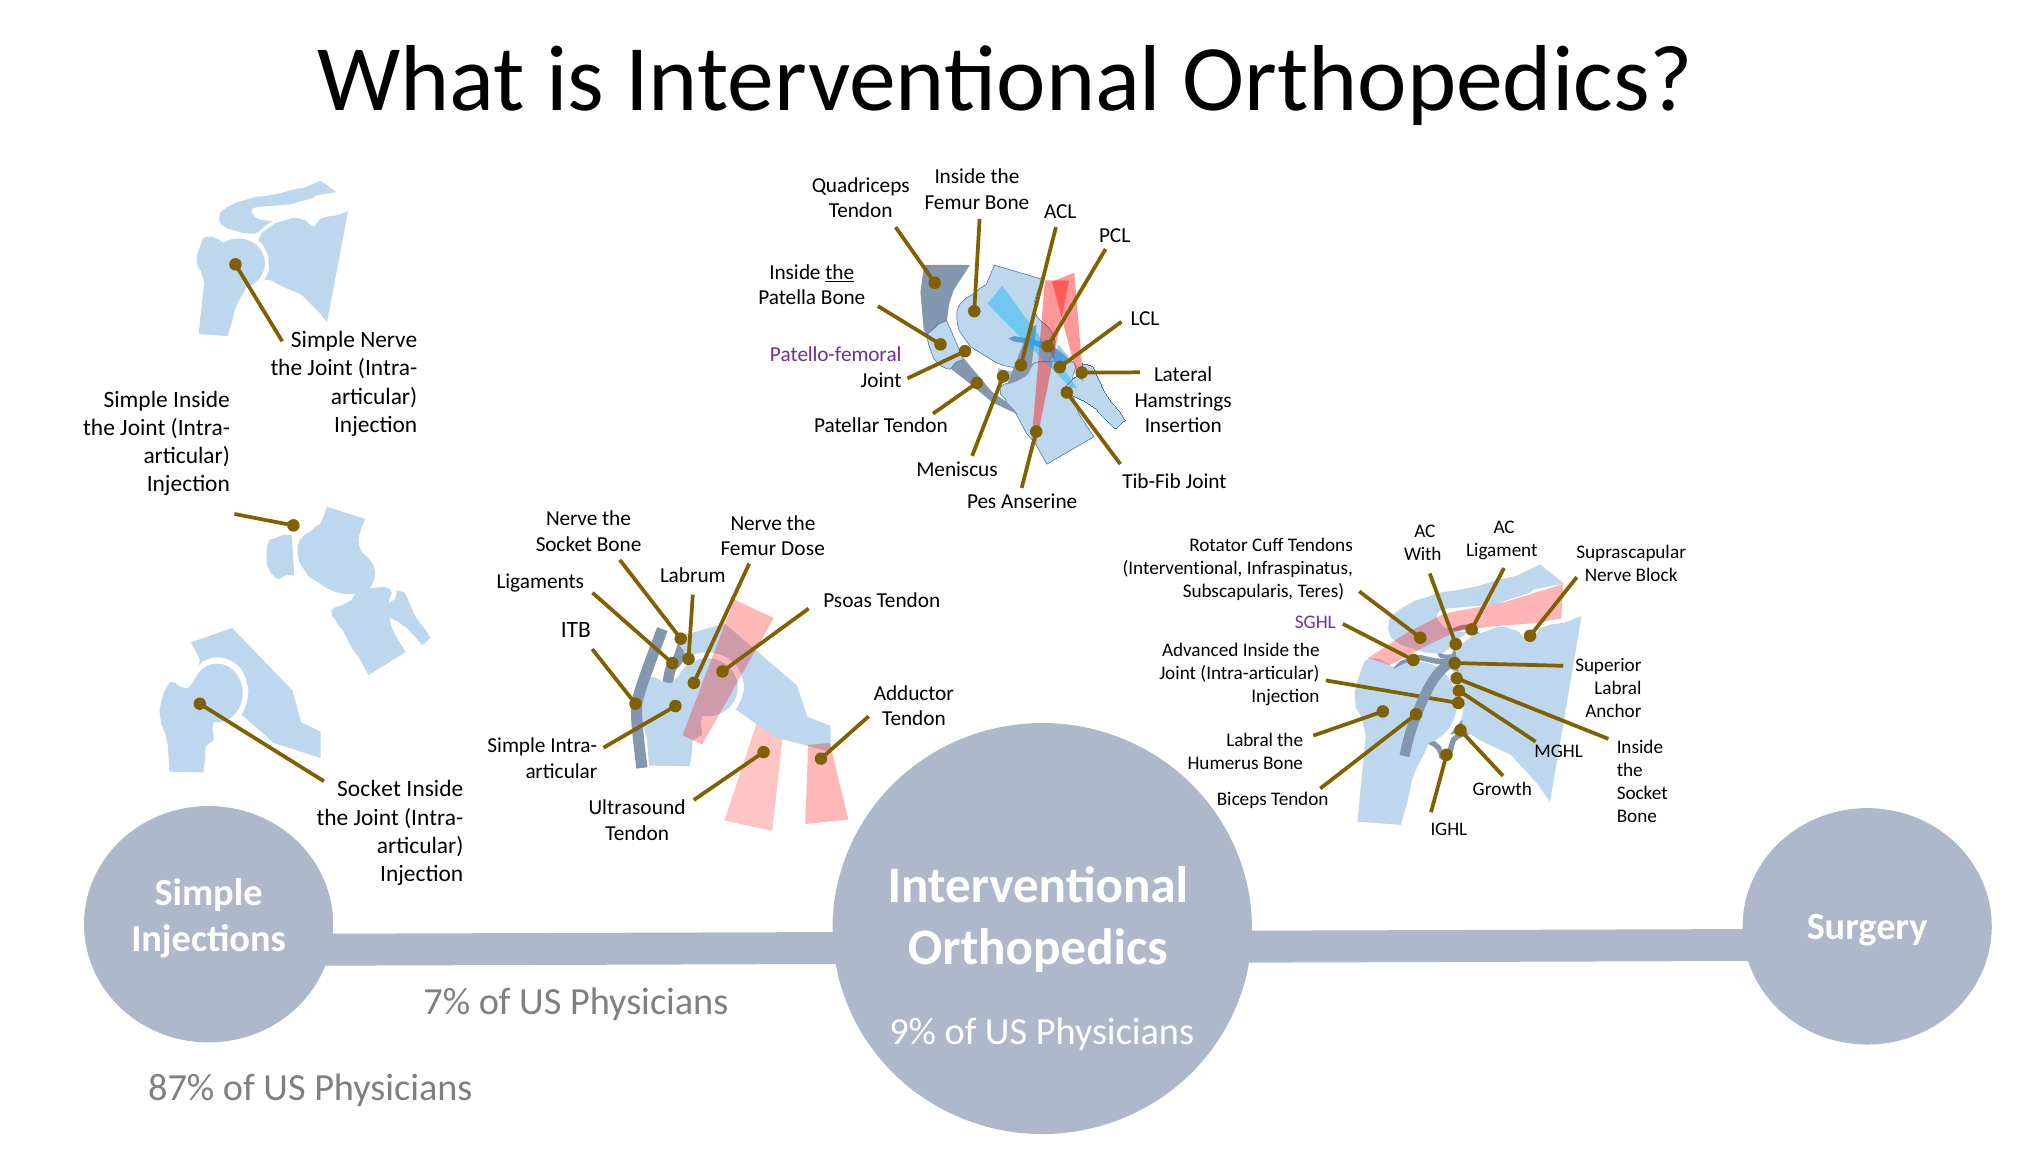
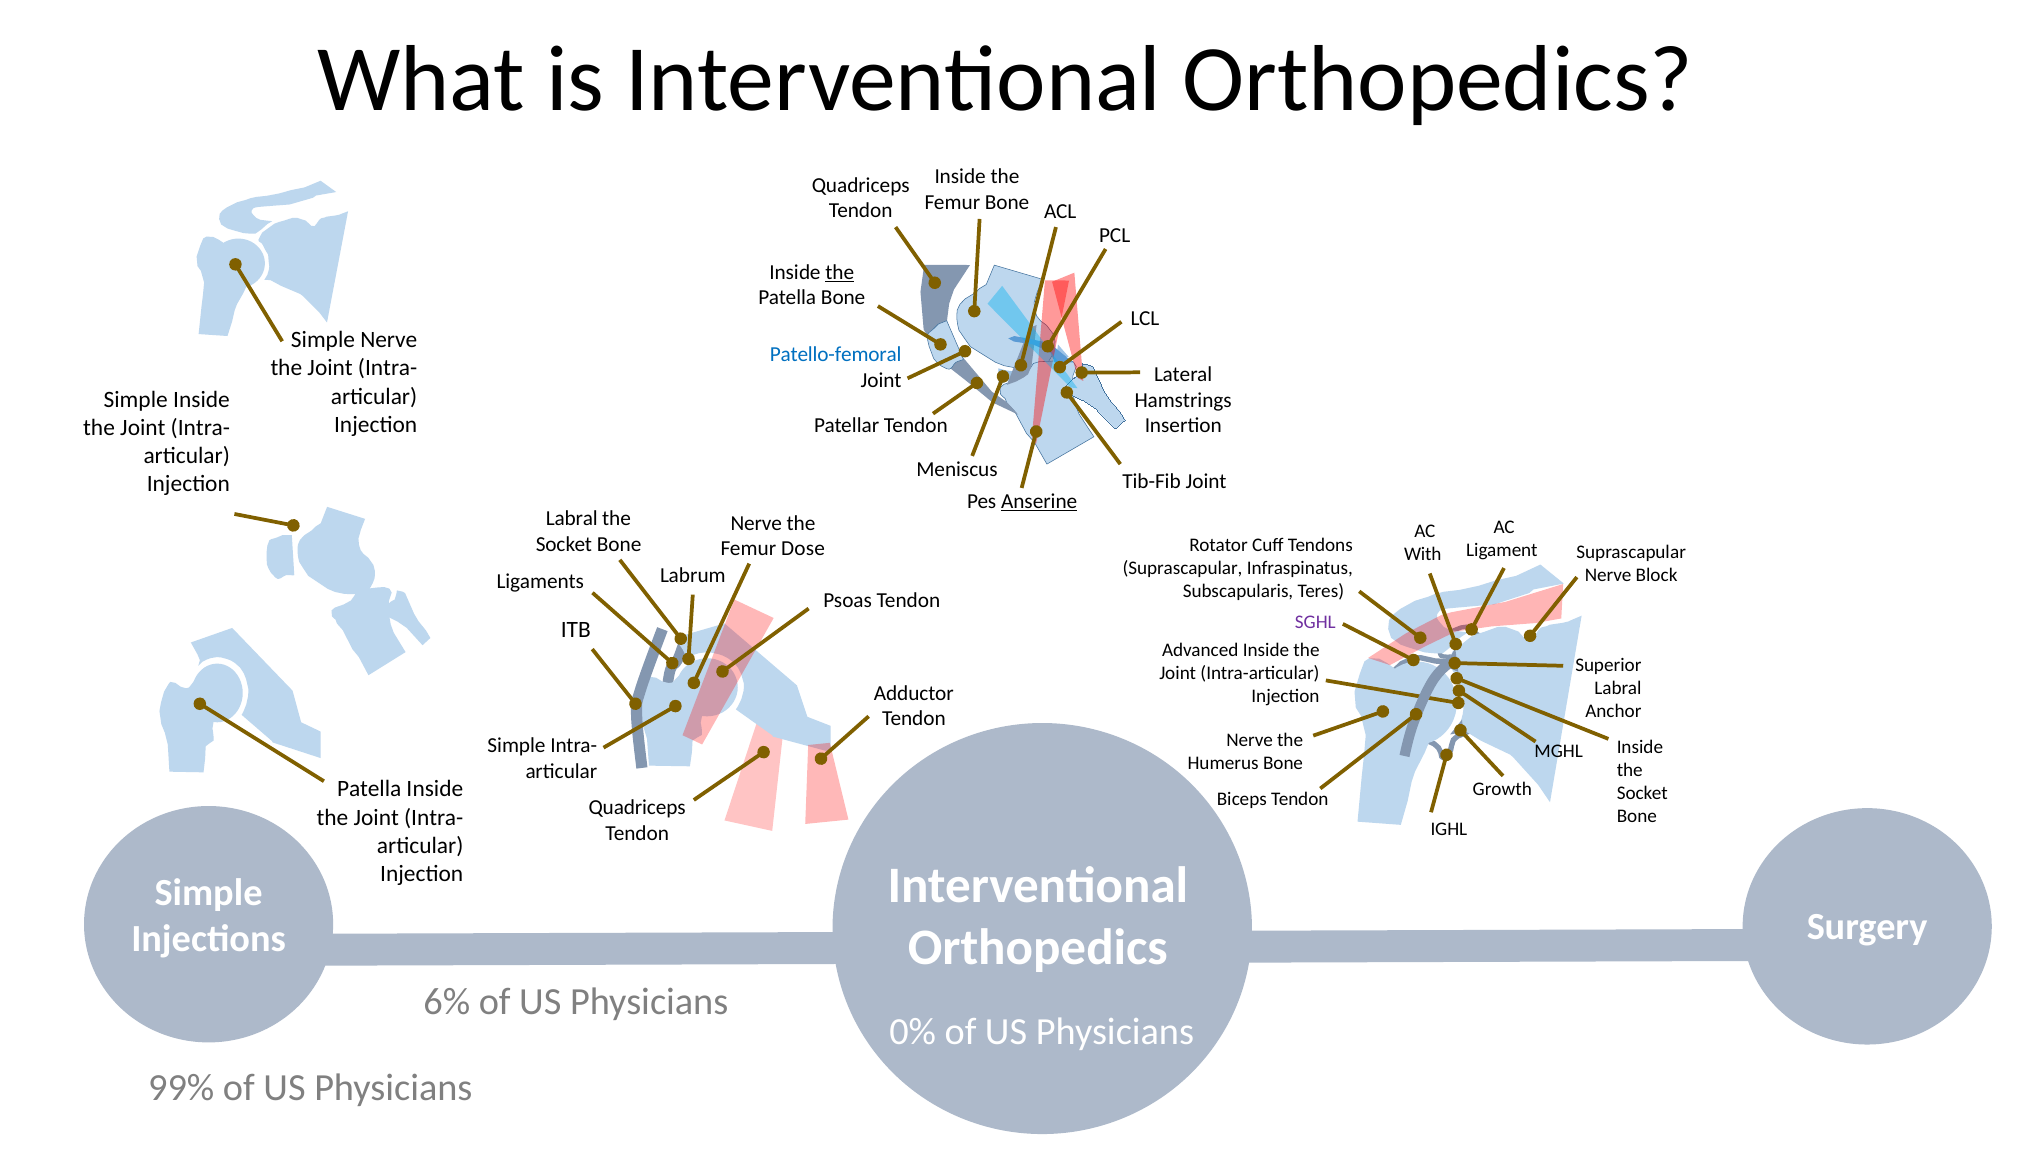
Patello-femoral colour: purple -> blue
Anserine underline: none -> present
Nerve at (572, 518): Nerve -> Labral
Interventional at (1182, 568): Interventional -> Suprascapular
Labral at (1250, 740): Labral -> Nerve
Socket at (369, 789): Socket -> Patella
Ultrasound at (637, 807): Ultrasound -> Quadriceps
7%: 7% -> 6%
9%: 9% -> 0%
87%: 87% -> 99%
